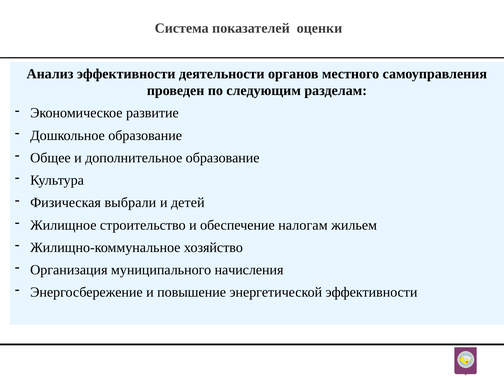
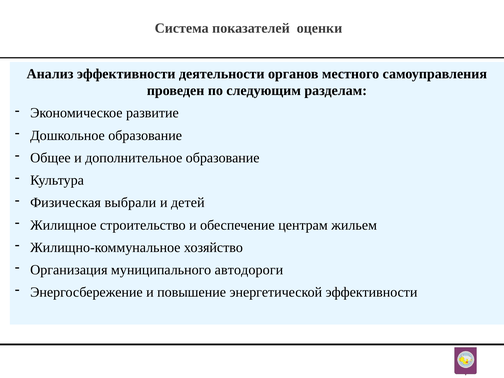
налогам: налогам -> центрам
начисления: начисления -> автодороги
